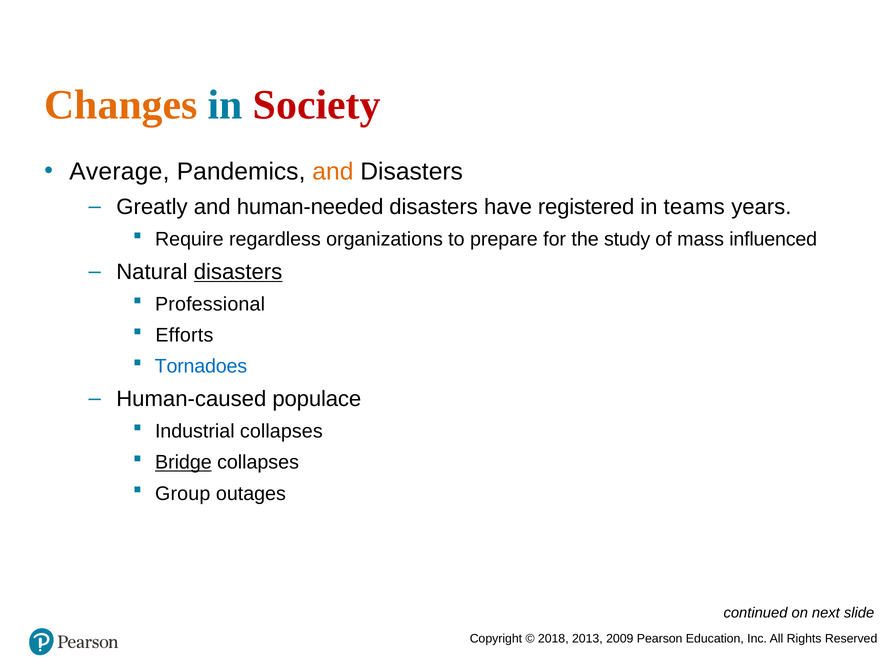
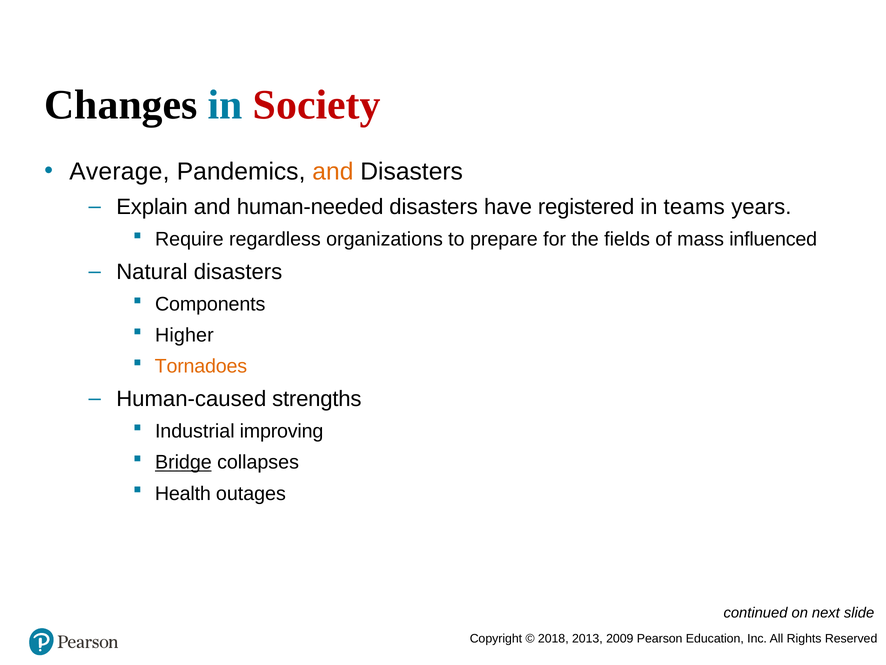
Changes colour: orange -> black
Greatly: Greatly -> Explain
study: study -> fields
disasters at (238, 272) underline: present -> none
Professional: Professional -> Components
Efforts: Efforts -> Higher
Tornadoes colour: blue -> orange
populace: populace -> strengths
Industrial collapses: collapses -> improving
Group: Group -> Health
